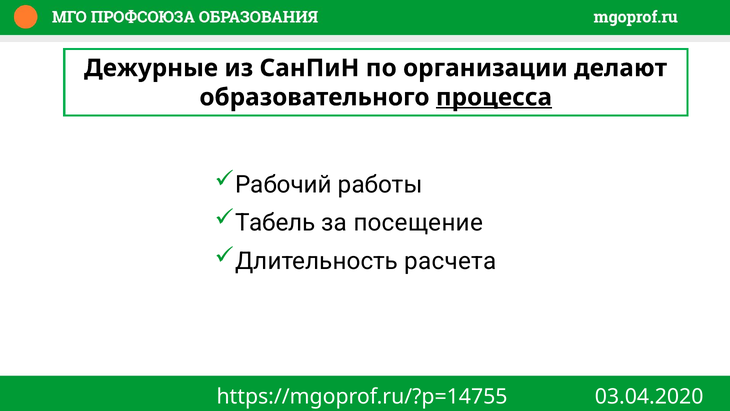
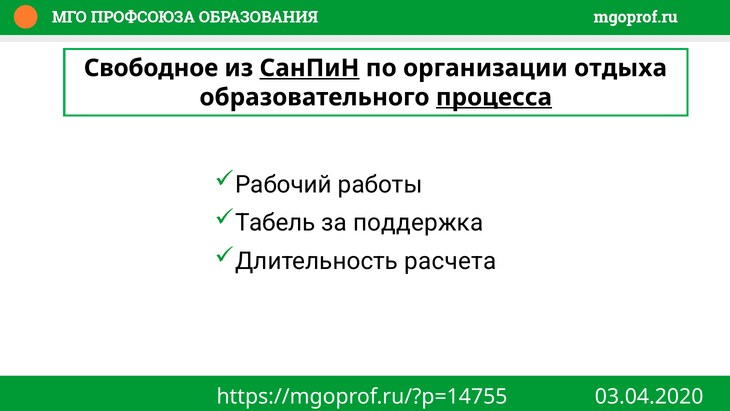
Дежурные: Дежурные -> Свободное
СанПиН underline: none -> present
делают: делают -> отдыха
посещение: посещение -> поддержка
